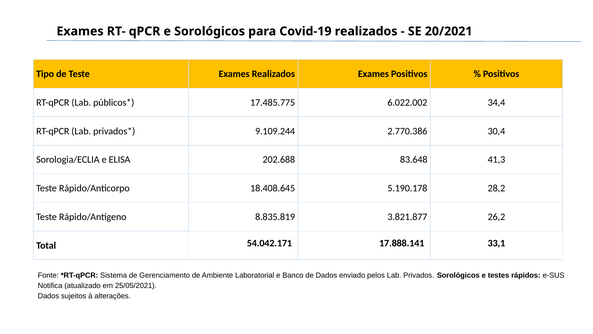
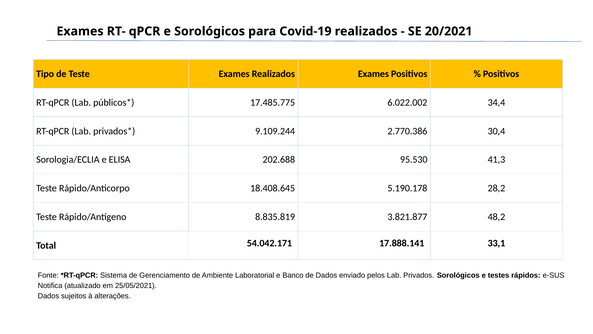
83.648: 83.648 -> 95.530
26,2: 26,2 -> 48,2
